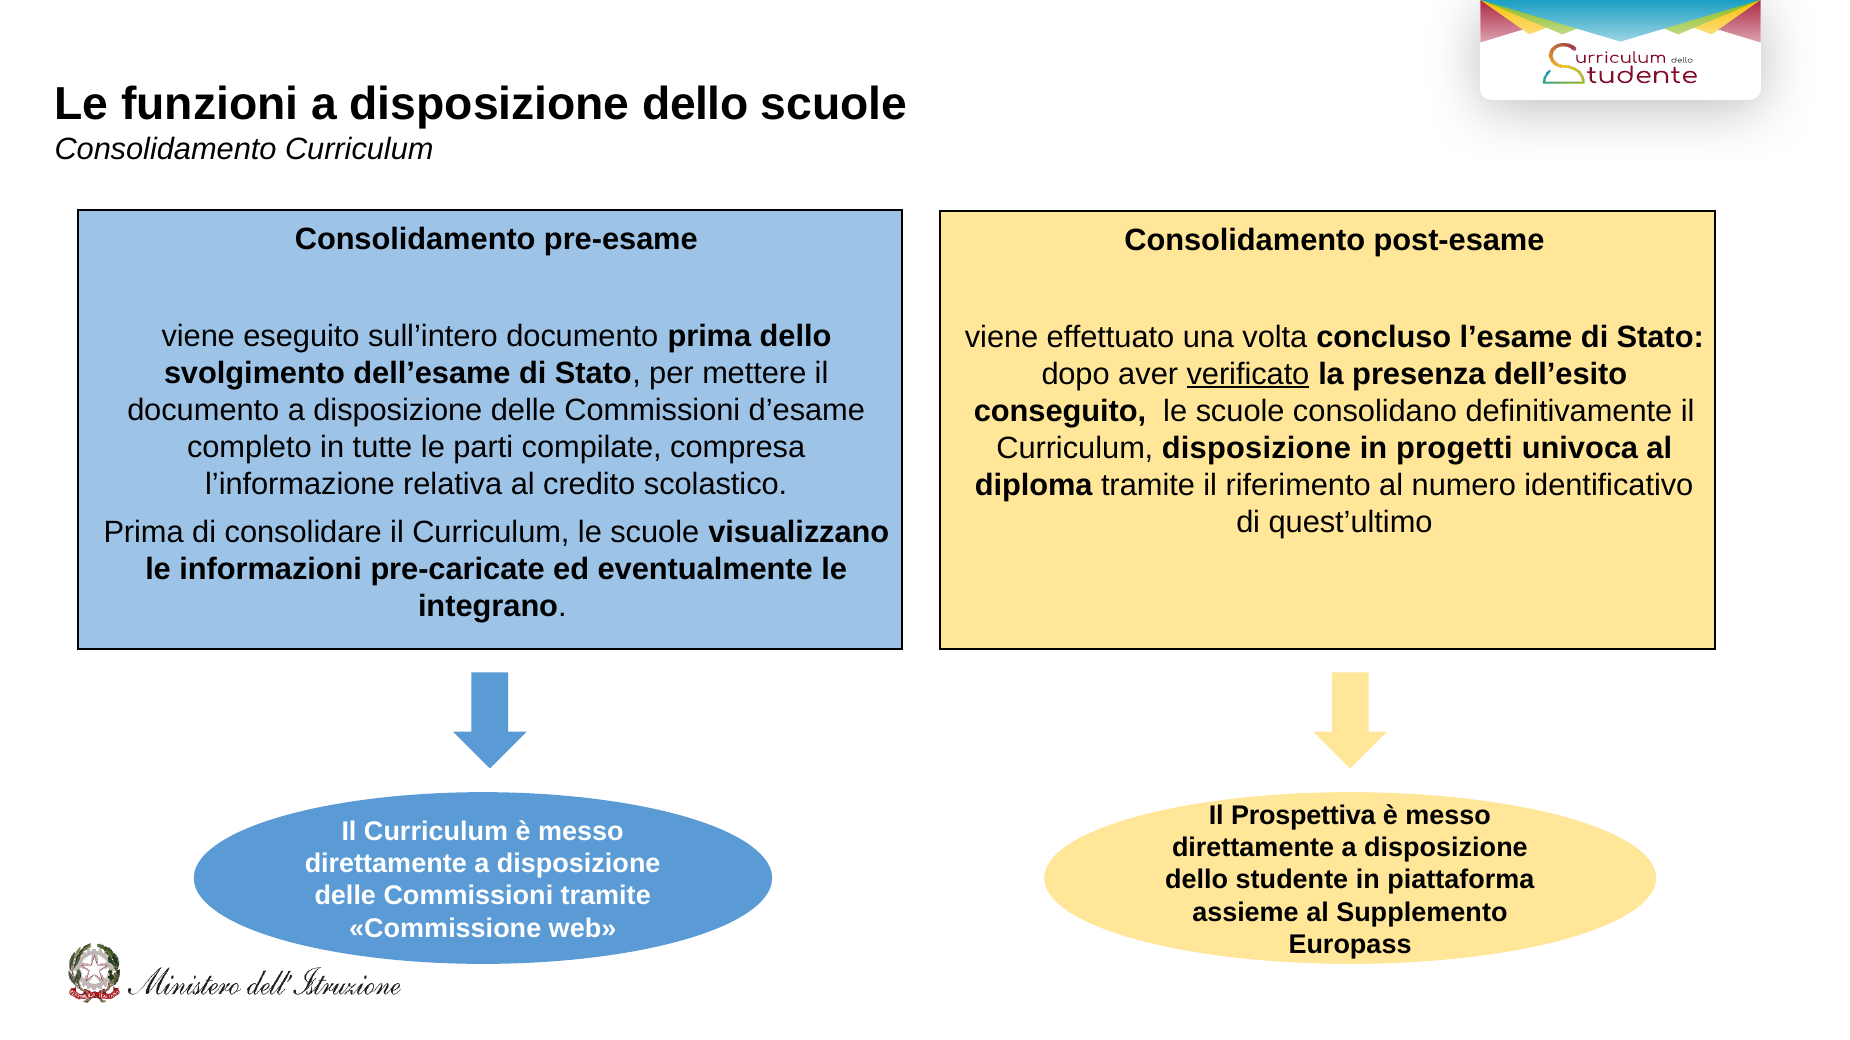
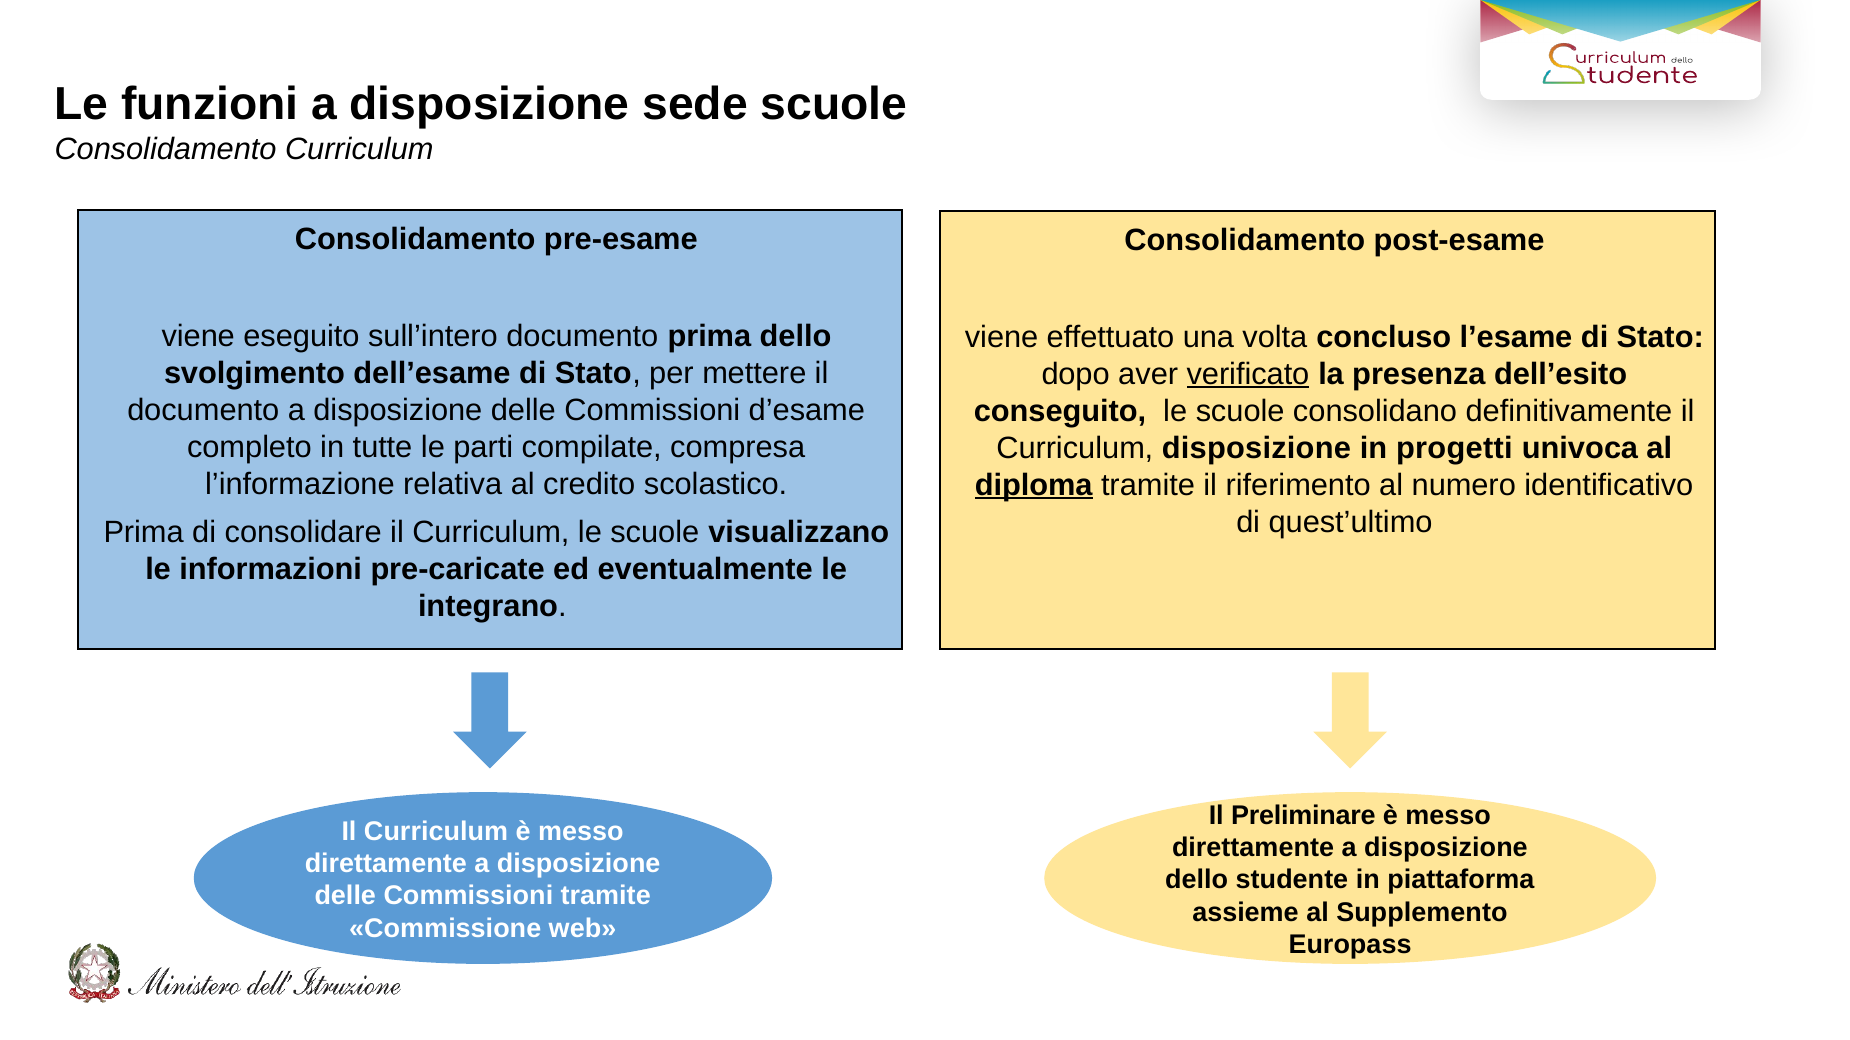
funzioni a disposizione dello: dello -> sede
diploma underline: none -> present
Prospettiva: Prospettiva -> Preliminare
